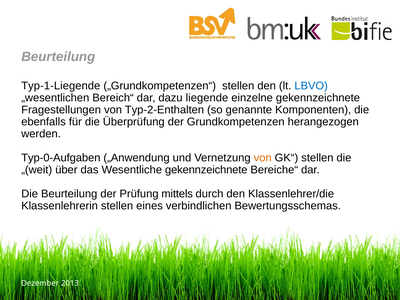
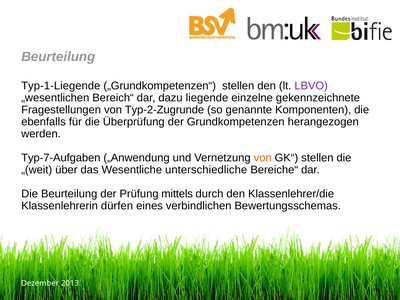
LBVO colour: blue -> purple
Typ-2-Enthalten: Typ-2-Enthalten -> Typ-2-Zugrunde
Typ-0-Aufgaben: Typ-0-Aufgaben -> Typ-7-Aufgaben
Wesentliche gekennzeichnete: gekennzeichnete -> unterschiedliche
Klassenlehrerin stellen: stellen -> dürfen
